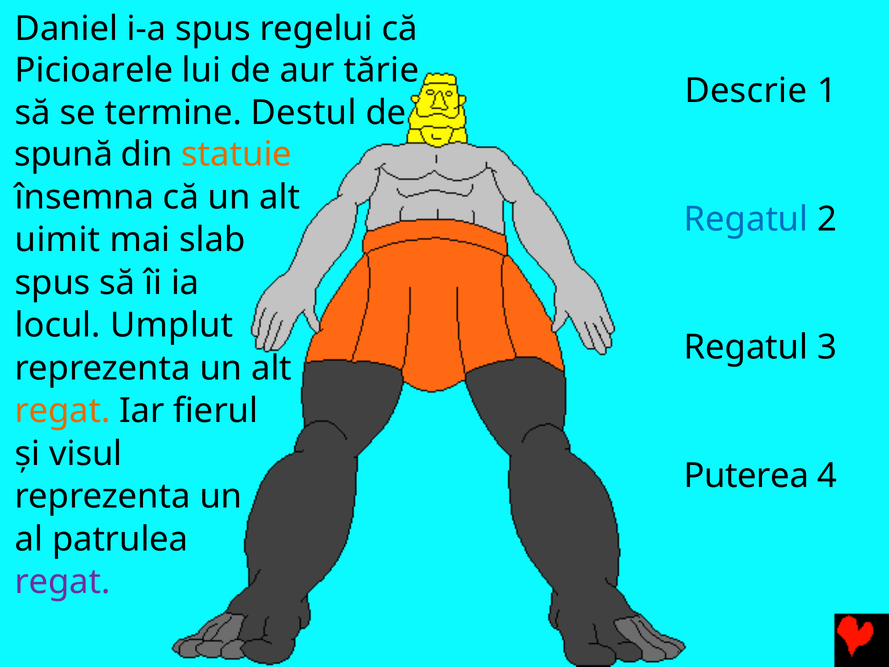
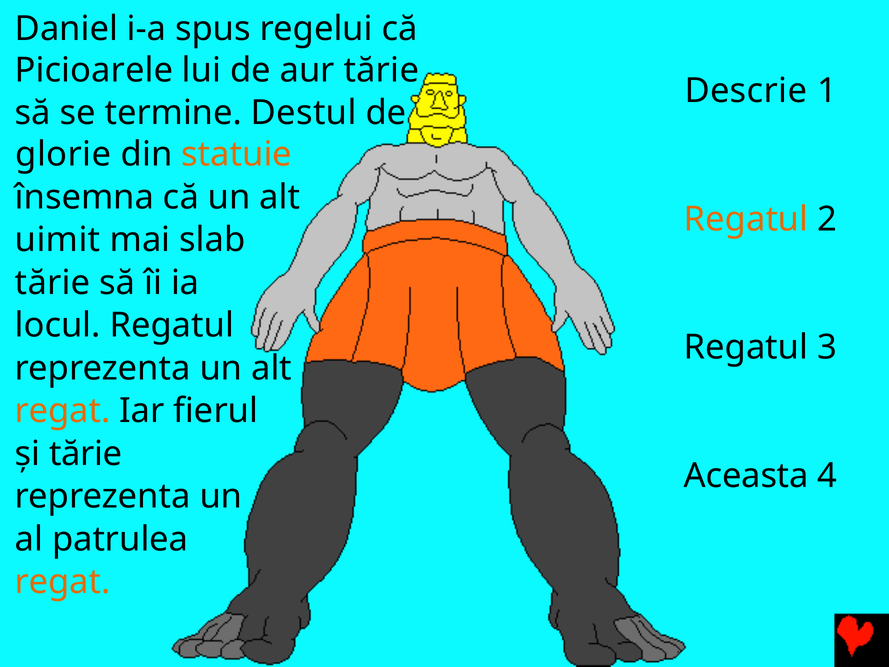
spună: spună -> glorie
Regatul at (746, 219) colour: blue -> orange
spus at (53, 283): spus -> tărie
locul Umplut: Umplut -> Regatul
și visul: visul -> tărie
Puterea: Puterea -> Aceasta
regat at (63, 582) colour: purple -> orange
